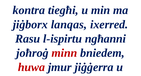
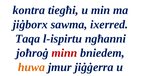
lanqas: lanqas -> sawma
Rasu: Rasu -> Taqa
huwa colour: red -> orange
